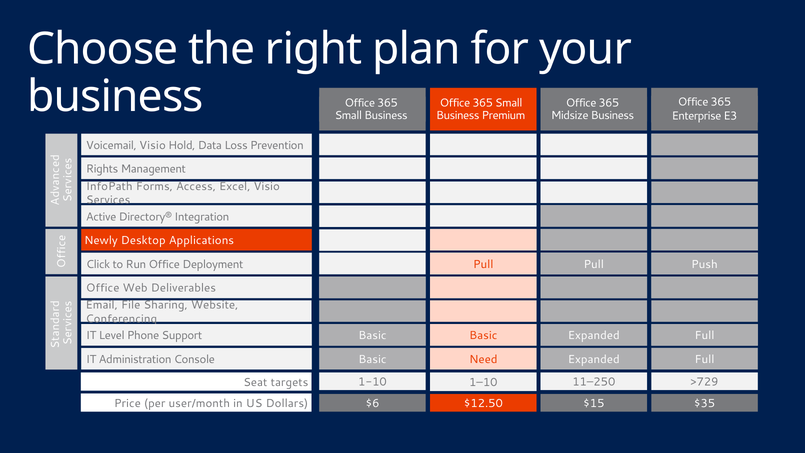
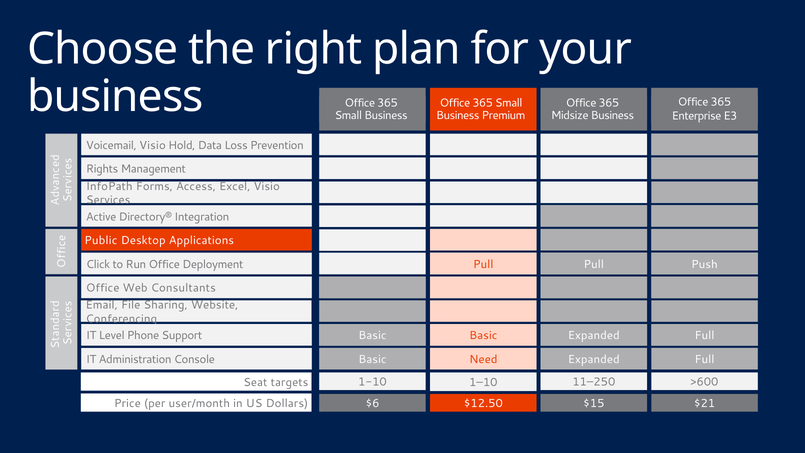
Newly: Newly -> Public
Deliverables: Deliverables -> Consultants
>729: >729 -> >600
$35: $35 -> $21
